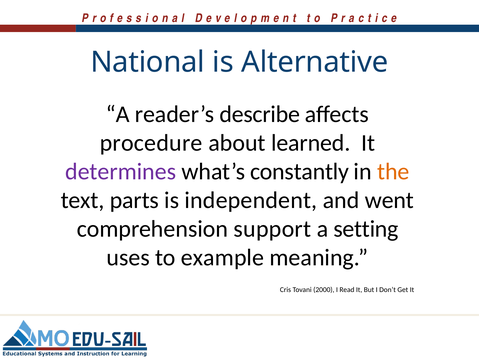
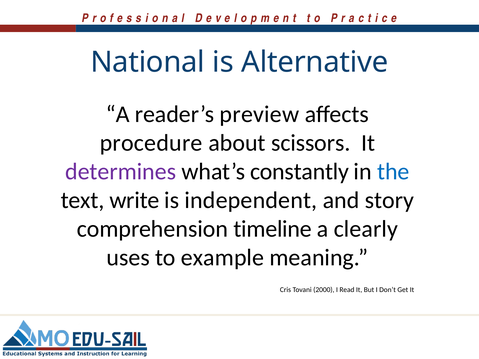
describe: describe -> preview
learned: learned -> scissors
the colour: orange -> blue
parts: parts -> write
went: went -> story
support: support -> timeline
setting: setting -> clearly
